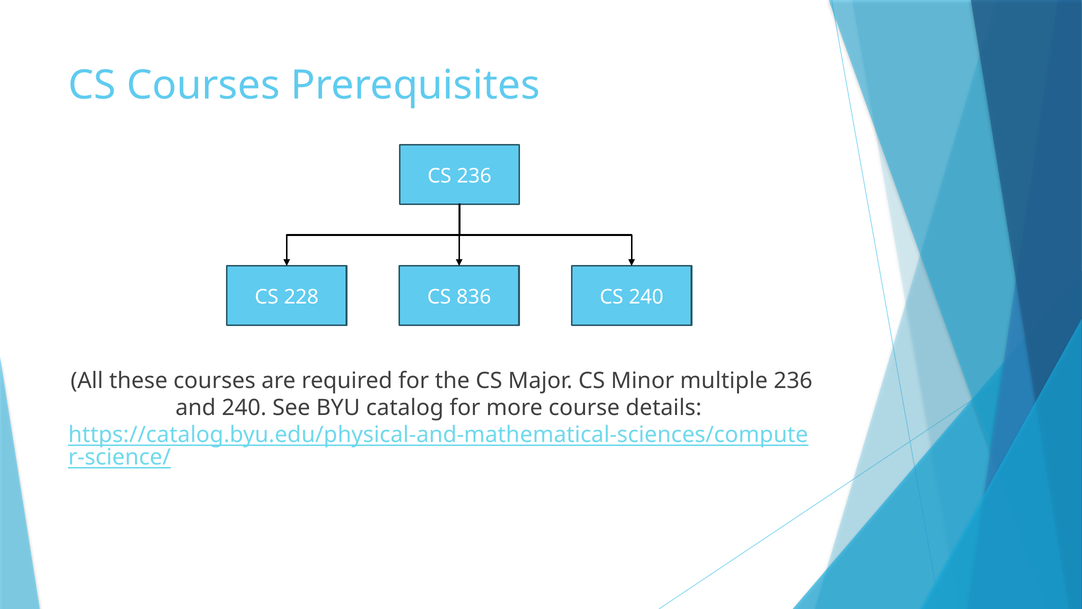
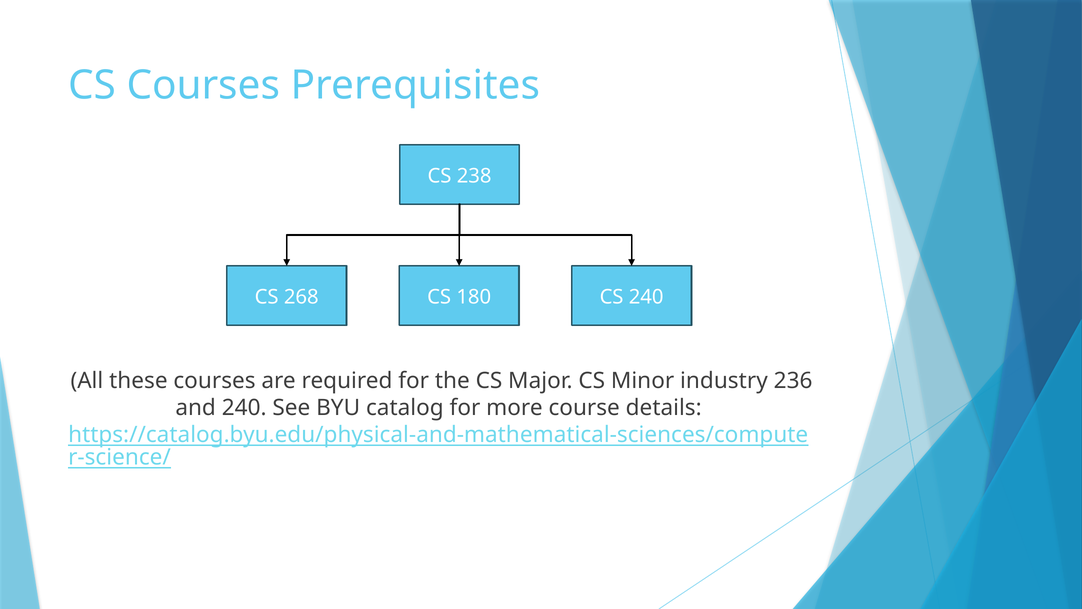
CS 236: 236 -> 238
228: 228 -> 268
836: 836 -> 180
multiple: multiple -> industry
